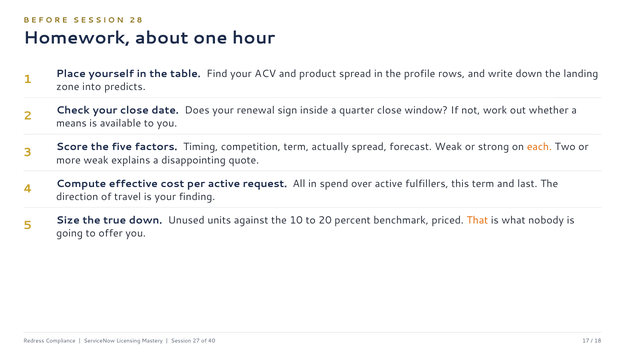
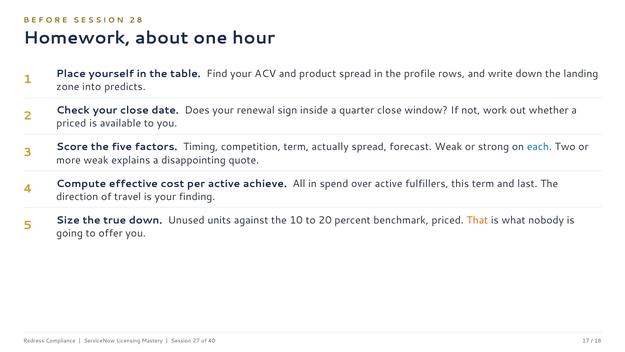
means at (71, 123): means -> priced
each colour: orange -> blue
request: request -> achieve
